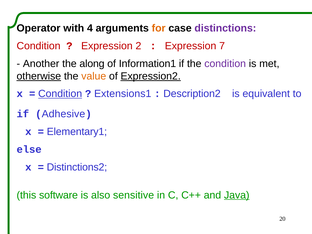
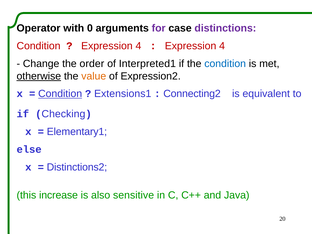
4: 4 -> 0
for colour: orange -> purple
2 at (138, 46): 2 -> 4
7 at (222, 46): 7 -> 4
Another: Another -> Change
along: along -> order
Information1: Information1 -> Interpreted1
condition at (225, 64) colour: purple -> blue
Expression2 underline: present -> none
Description2: Description2 -> Connecting2
Adhesive: Adhesive -> Checking
software: software -> increase
Java underline: present -> none
